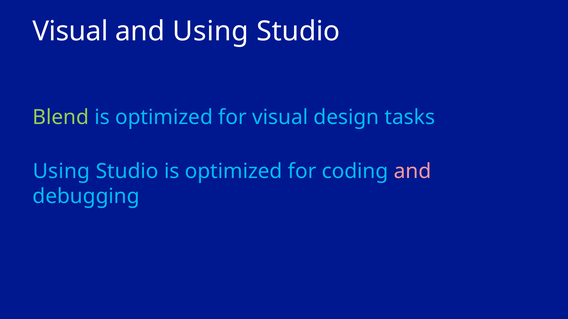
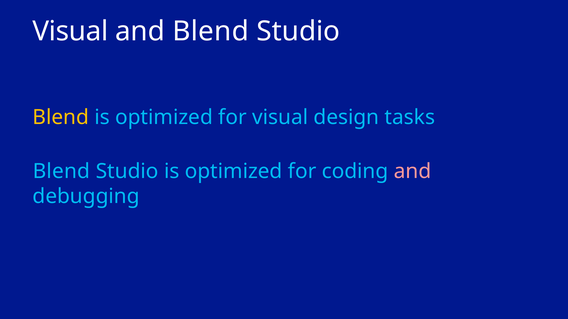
and Using: Using -> Blend
Blend at (61, 117) colour: light green -> yellow
Using at (61, 172): Using -> Blend
